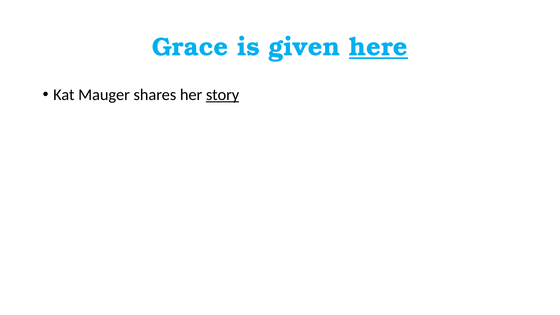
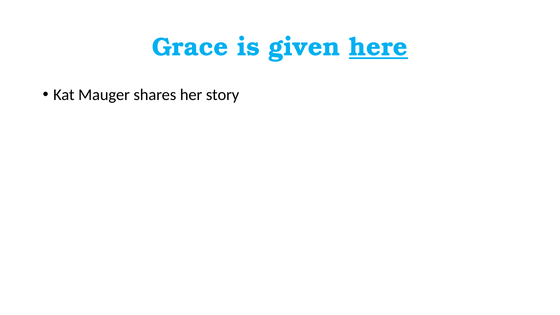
story underline: present -> none
